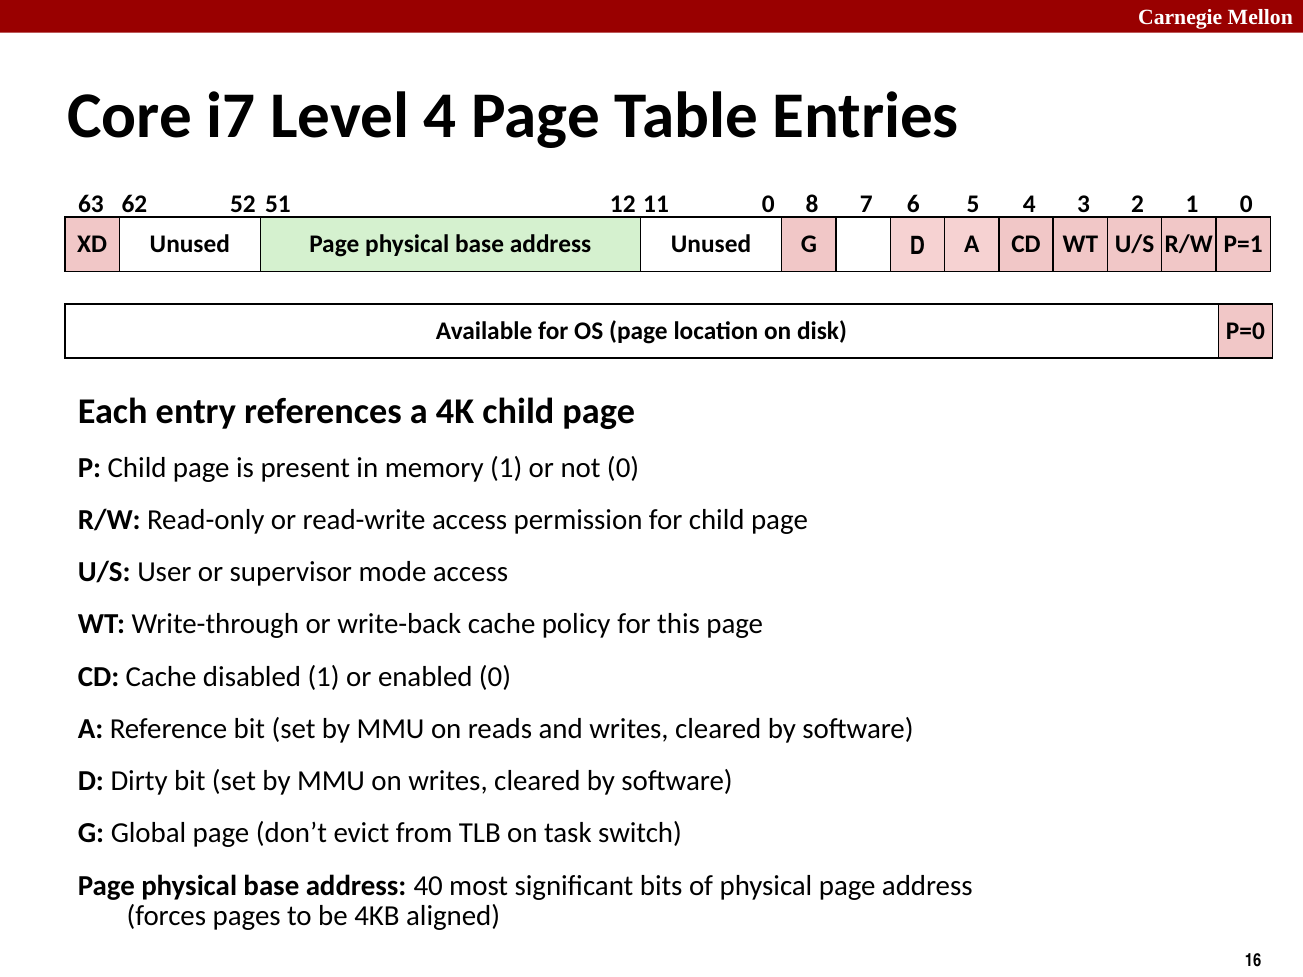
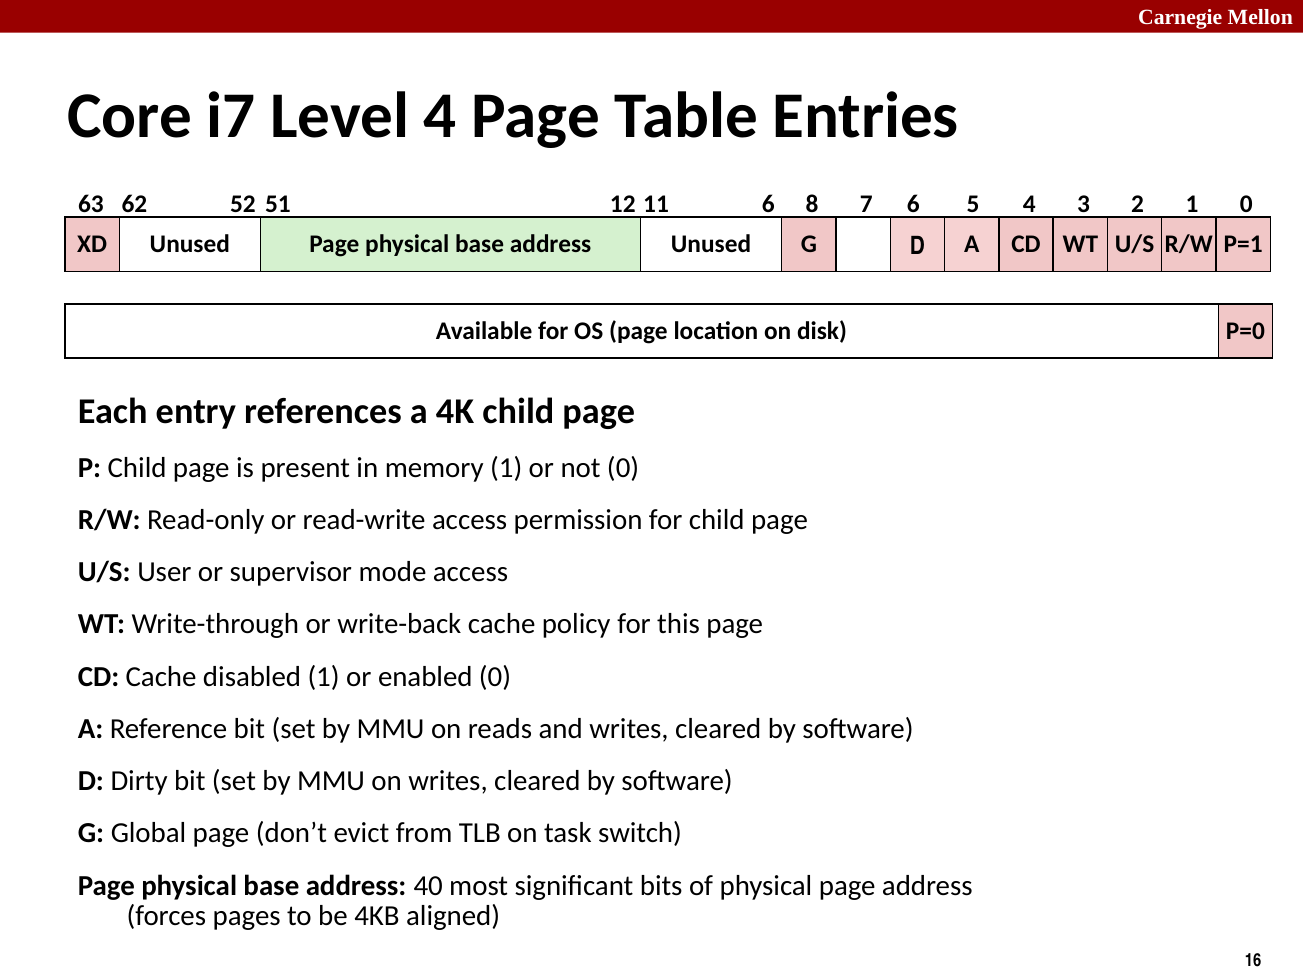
11 0: 0 -> 6
